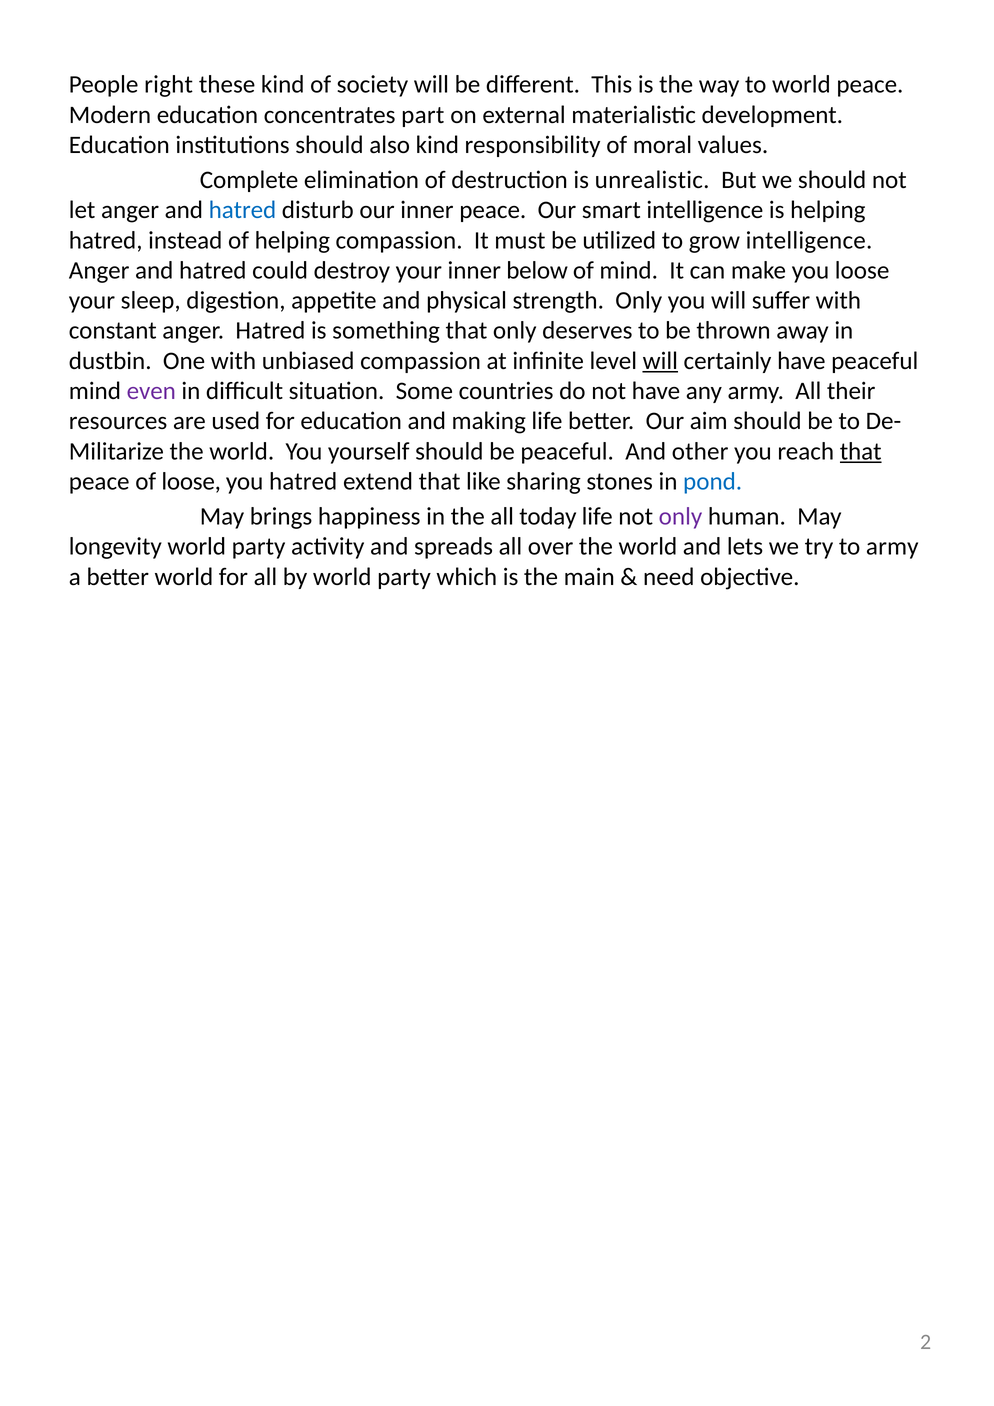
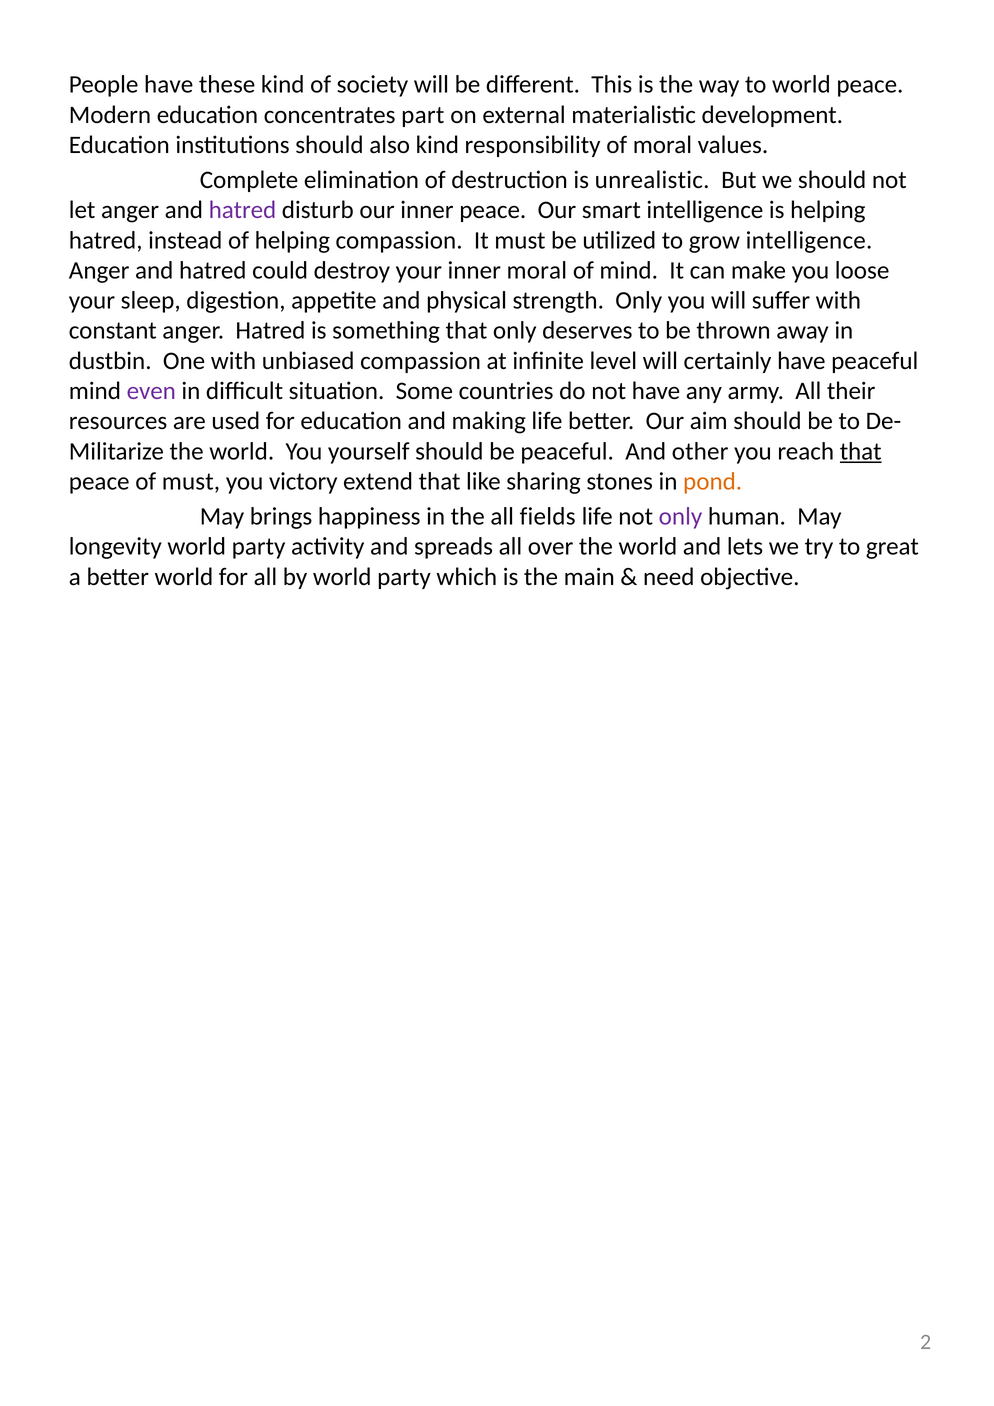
People right: right -> have
hatred at (242, 210) colour: blue -> purple
inner below: below -> moral
will at (660, 361) underline: present -> none
of loose: loose -> must
you hatred: hatred -> victory
pond colour: blue -> orange
today: today -> fields
to army: army -> great
